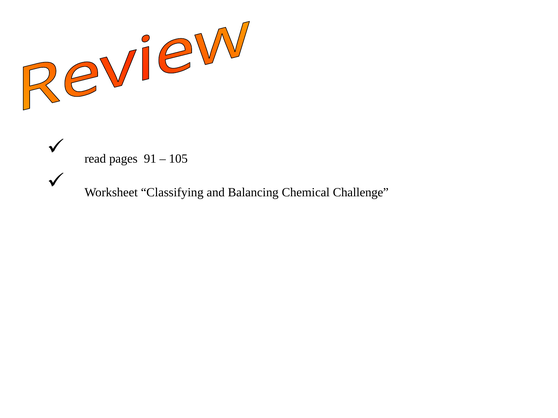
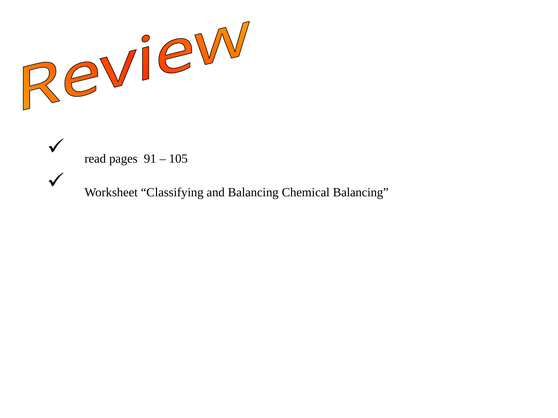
Challenge at (361, 193): Challenge -> Balancing
